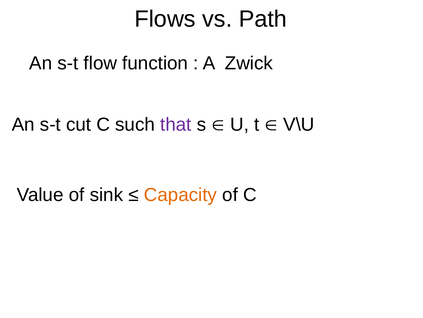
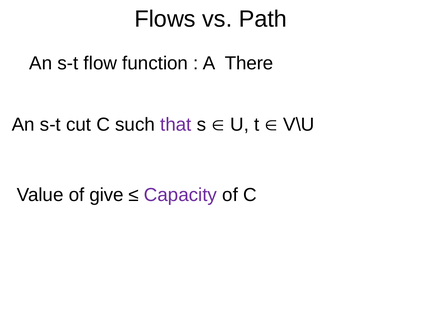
Zwick: Zwick -> There
sink: sink -> give
Capacity colour: orange -> purple
